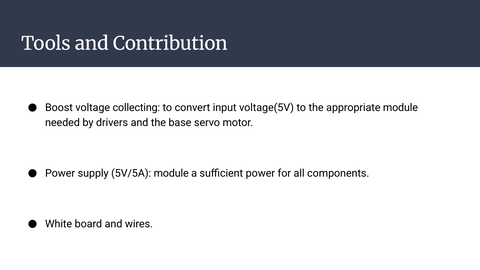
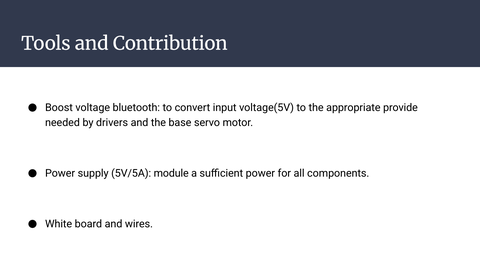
collecting: collecting -> bluetooth
appropriate module: module -> provide
